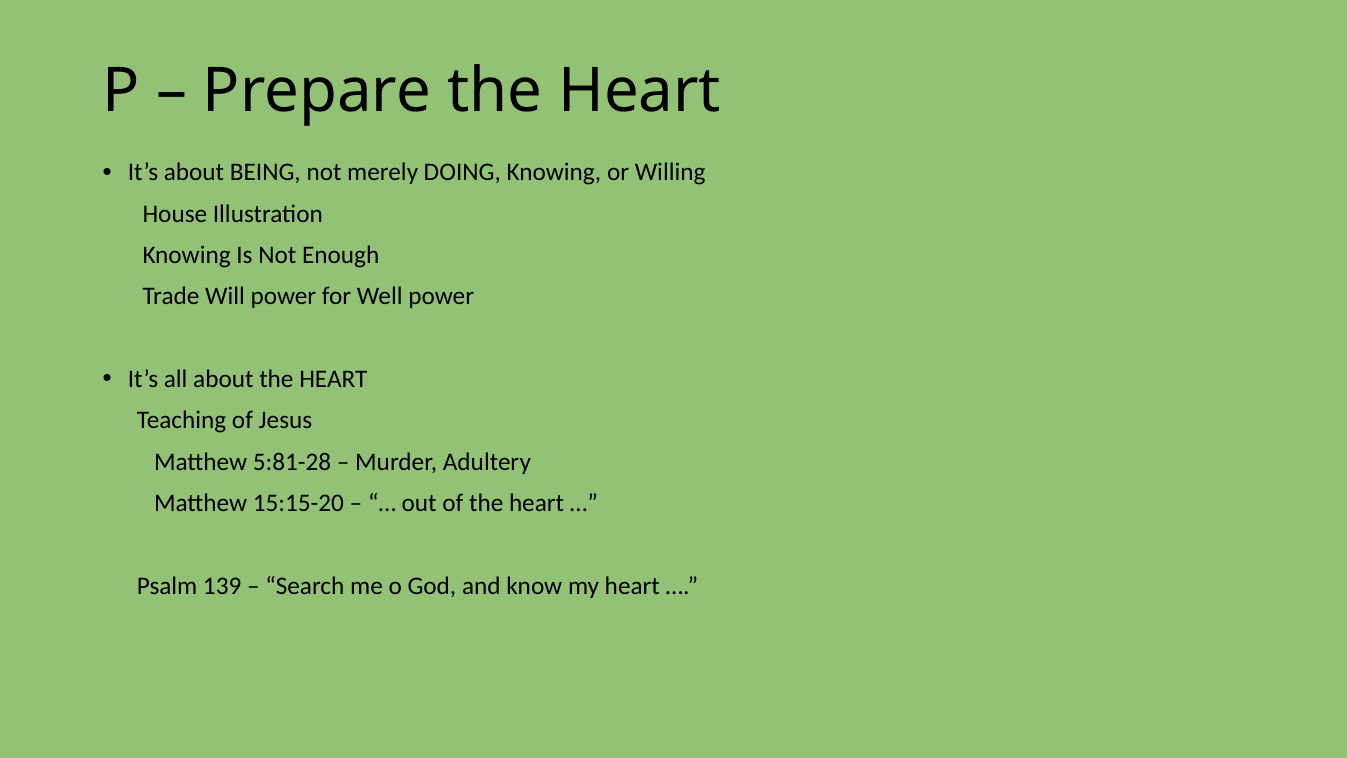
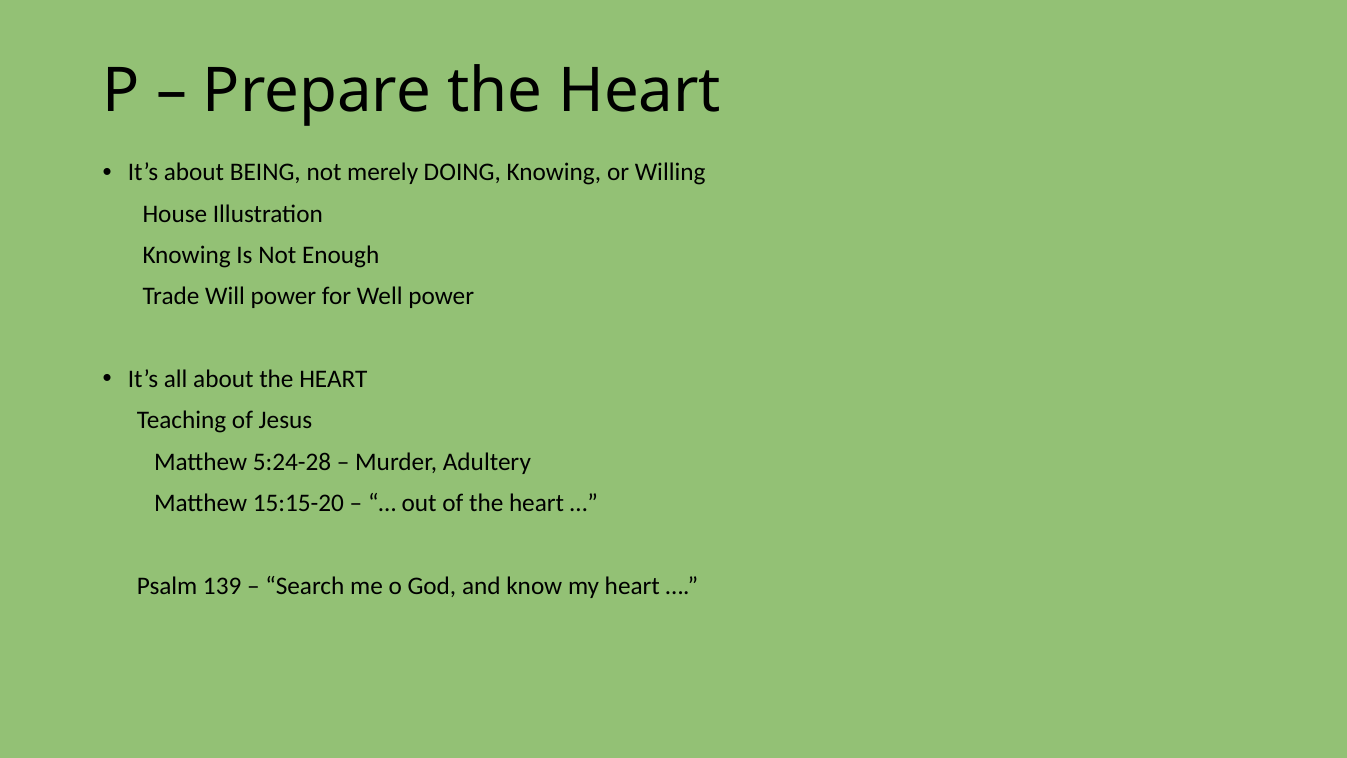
5:81-28: 5:81-28 -> 5:24-28
